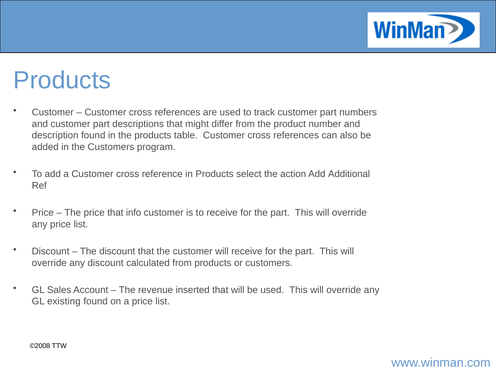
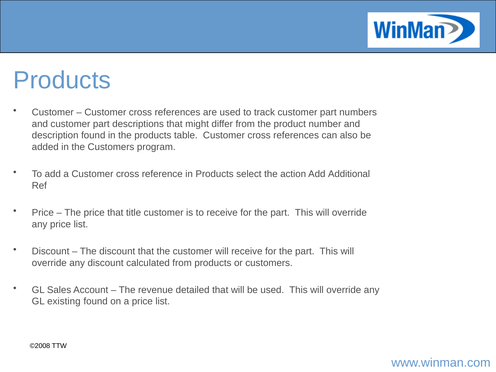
info: info -> title
inserted: inserted -> detailed
